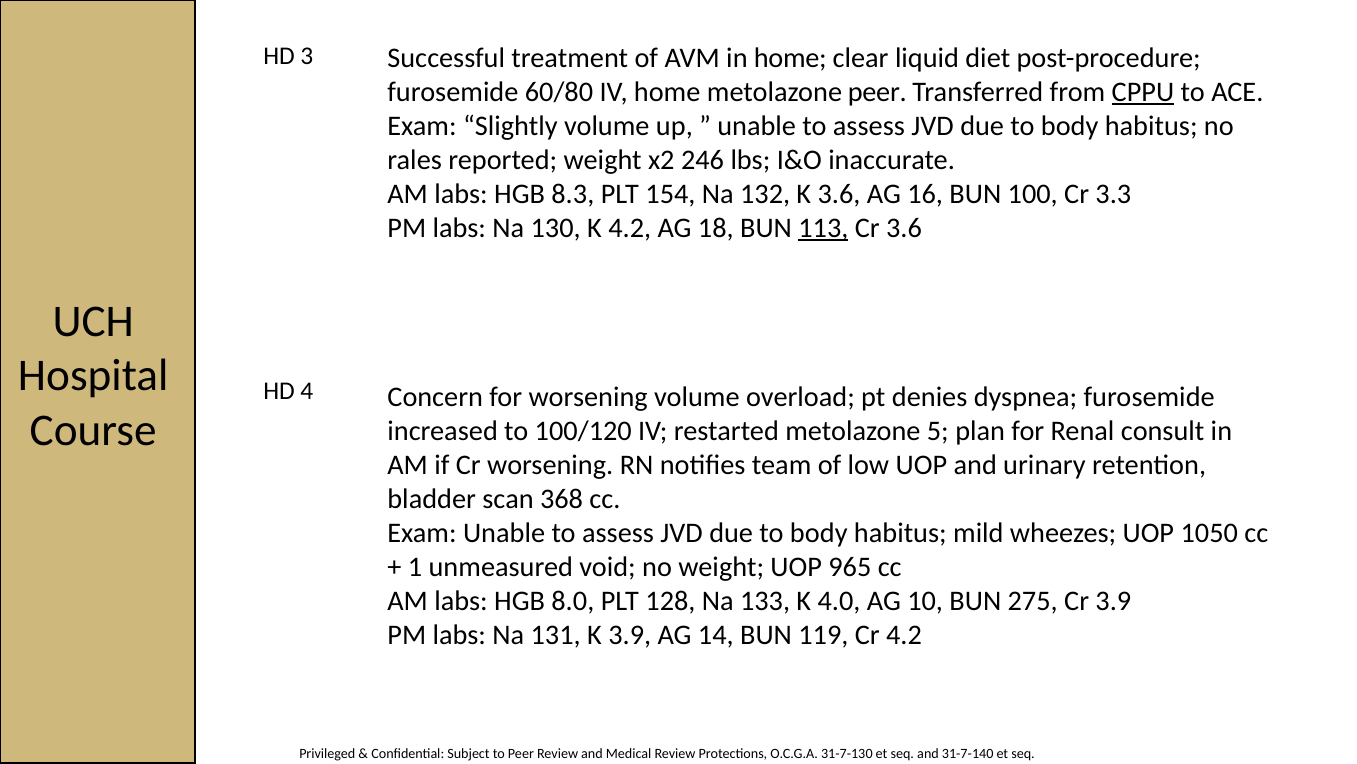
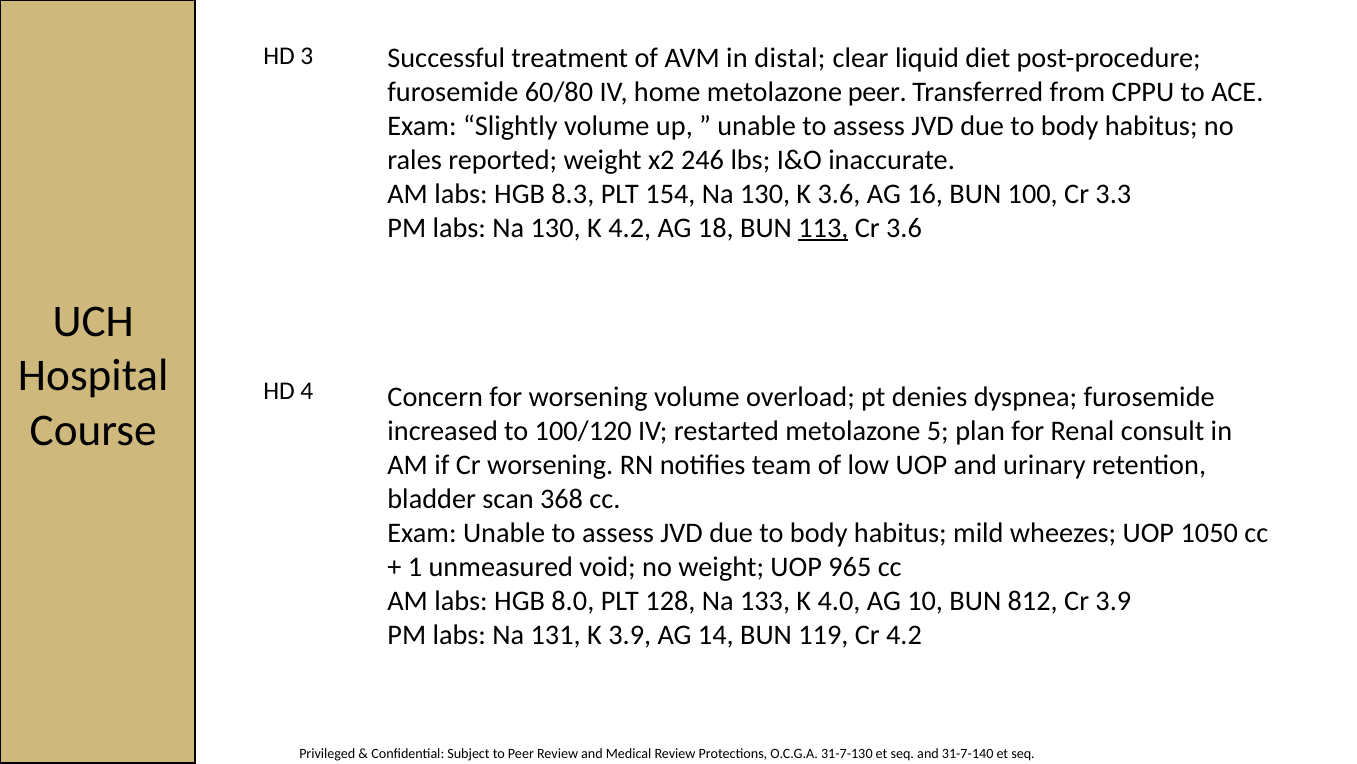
in home: home -> distal
CPPU underline: present -> none
154 Na 132: 132 -> 130
275: 275 -> 812
